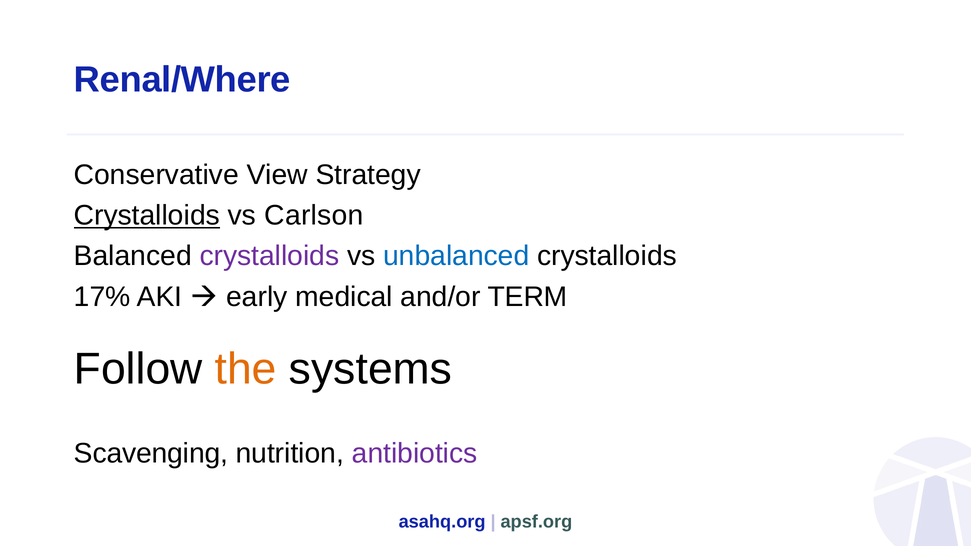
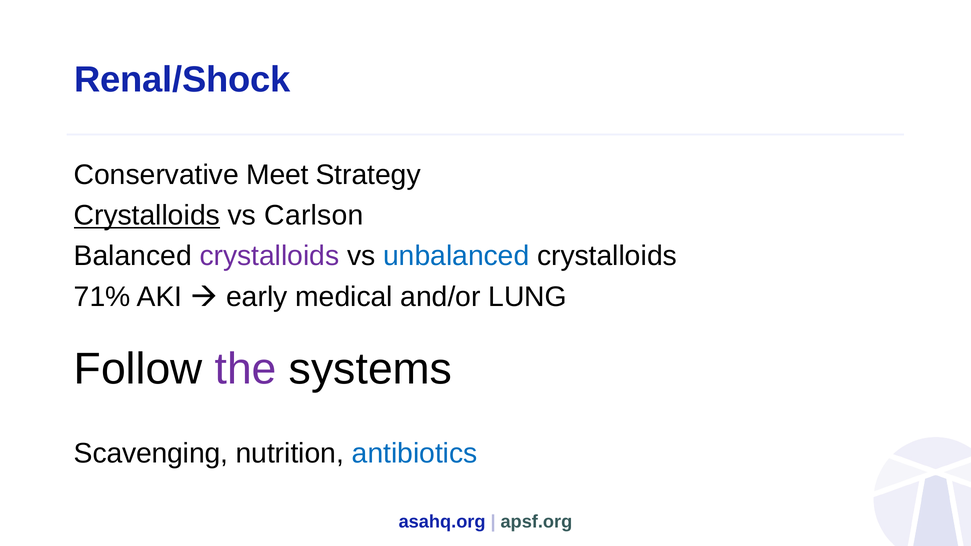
Renal/Where: Renal/Where -> Renal/Shock
View: View -> Meet
17%: 17% -> 71%
TERM: TERM -> LUNG
the colour: orange -> purple
antibiotics colour: purple -> blue
